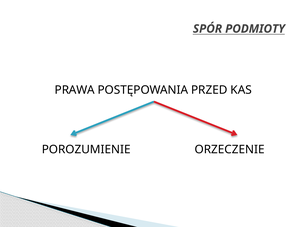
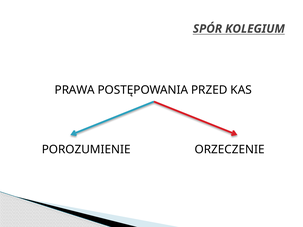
PODMIOTY: PODMIOTY -> KOLEGIUM
